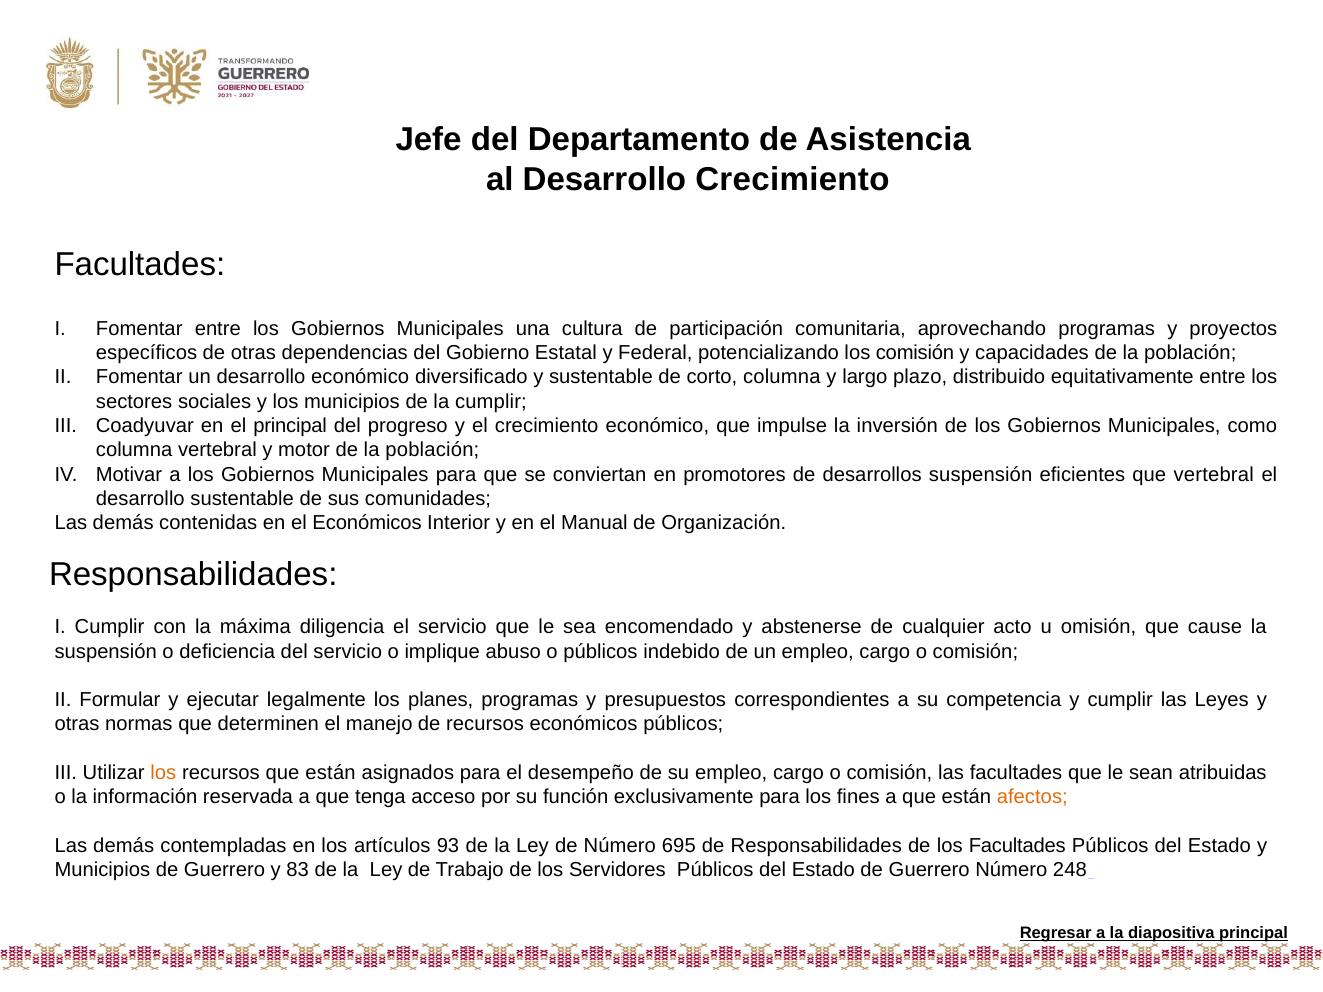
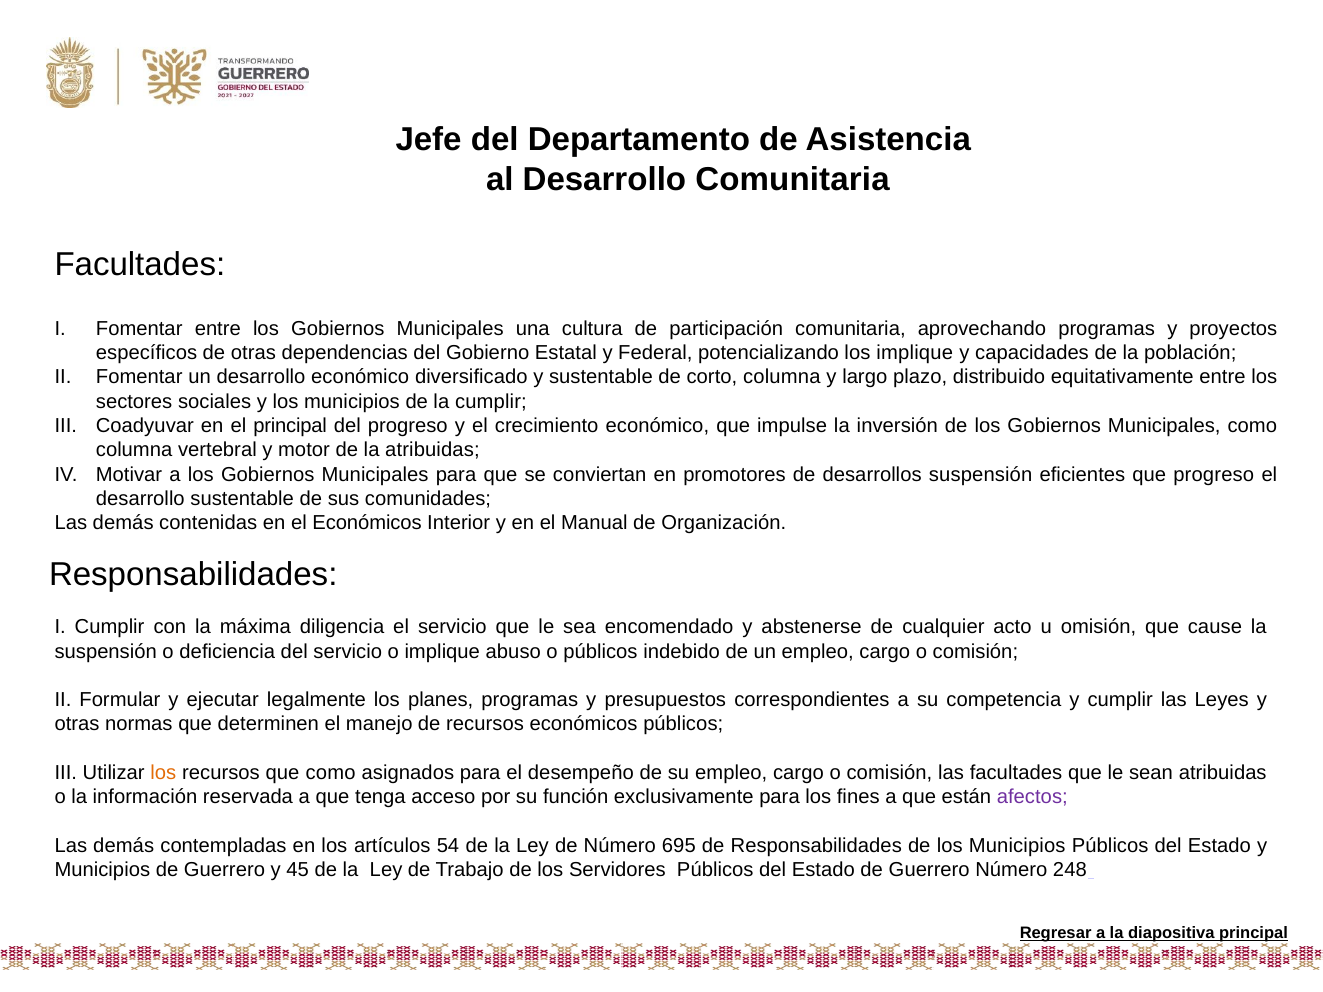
Desarrollo Crecimiento: Crecimiento -> Comunitaria
los comisión: comisión -> implique
motor de la población: población -> atribuidas
que vertebral: vertebral -> progreso
recursos que están: están -> como
afectos colour: orange -> purple
93: 93 -> 54
de los Facultades: Facultades -> Municipios
83: 83 -> 45
